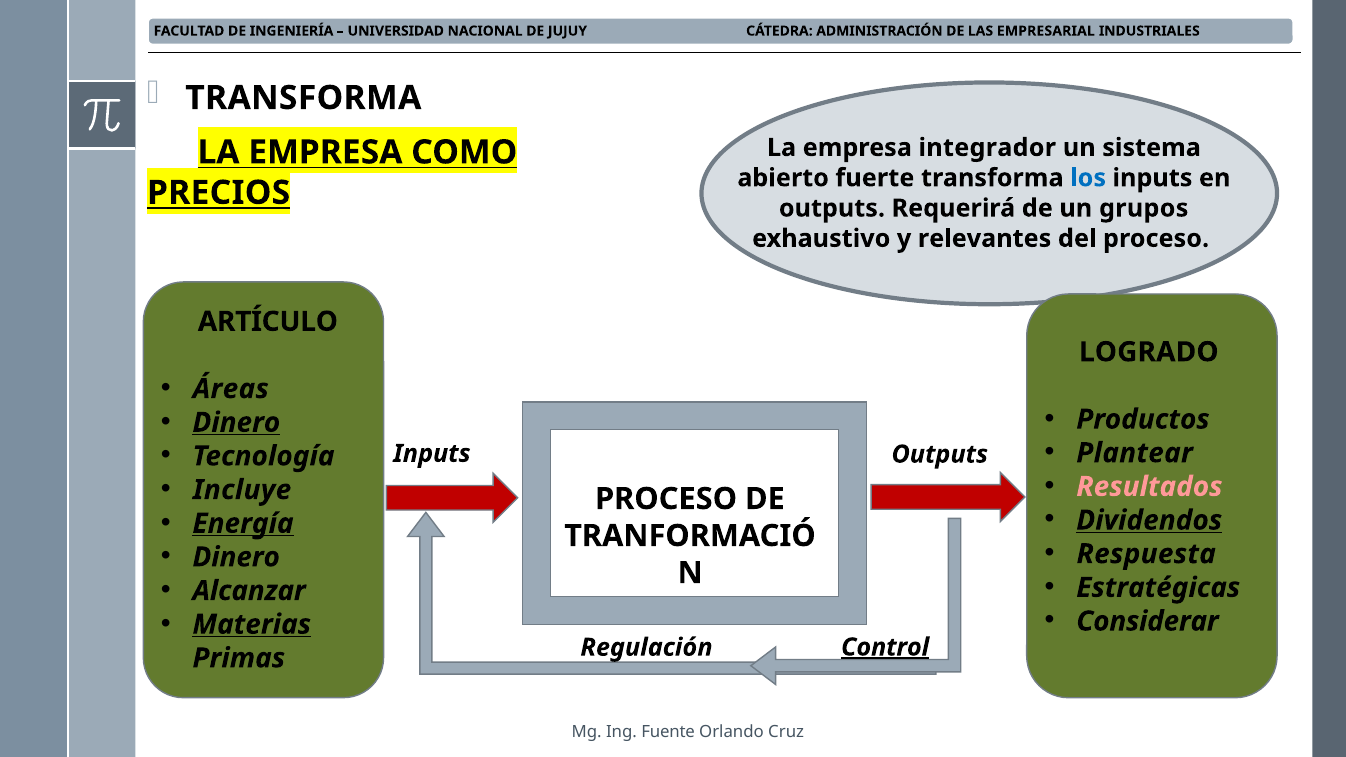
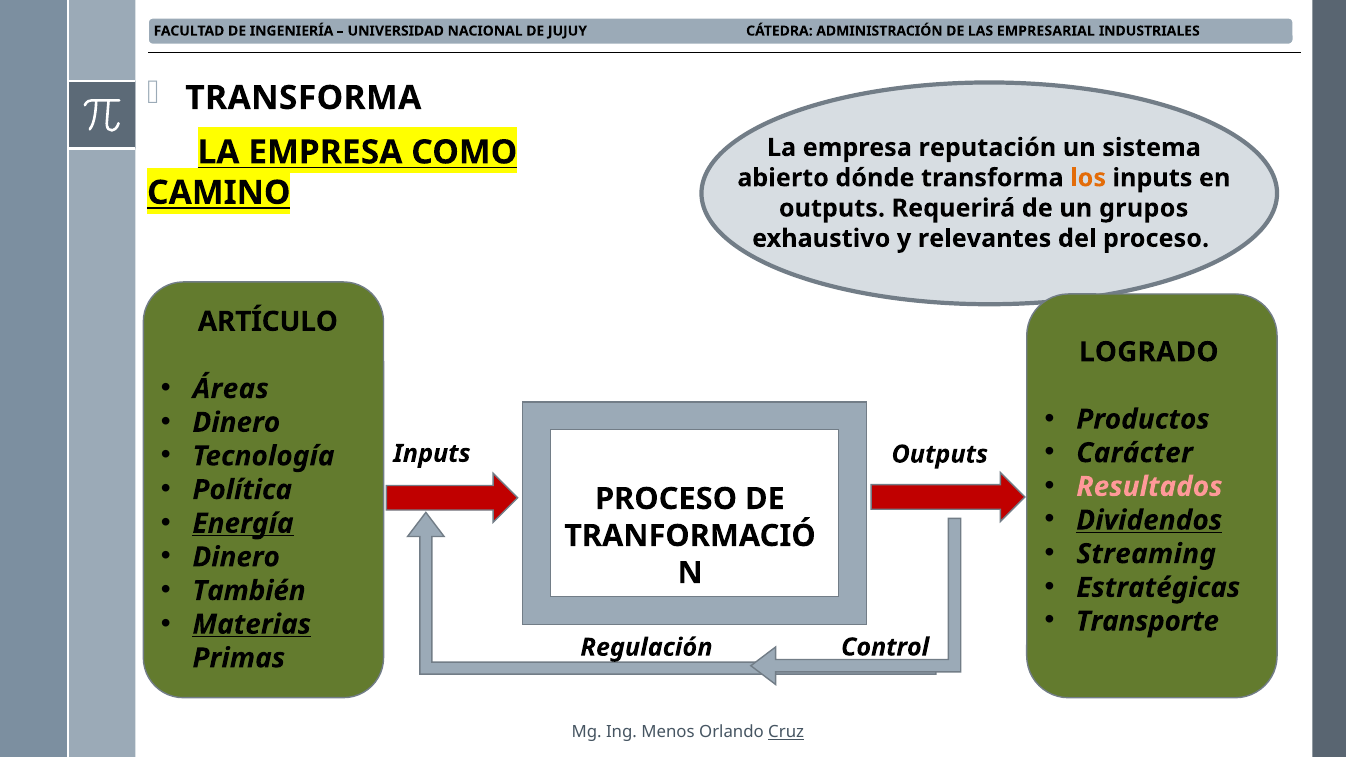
integrador: integrador -> reputación
fuerte: fuerte -> dónde
los colour: blue -> orange
PRECIOS: PRECIOS -> CAMINO
Dinero at (236, 423) underline: present -> none
Plantear: Plantear -> Carácter
Incluye: Incluye -> Política
Respuesta: Respuesta -> Streaming
Alcanzar: Alcanzar -> También
Considerar: Considerar -> Transporte
Control underline: present -> none
Fuente: Fuente -> Menos
Cruz underline: none -> present
